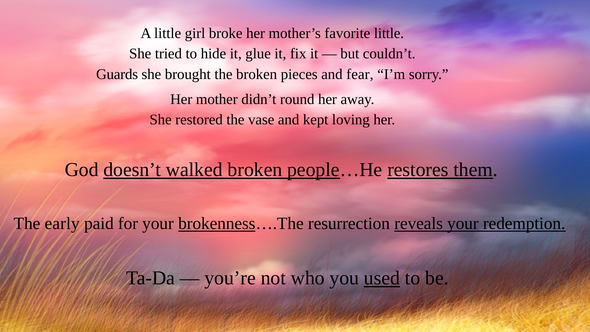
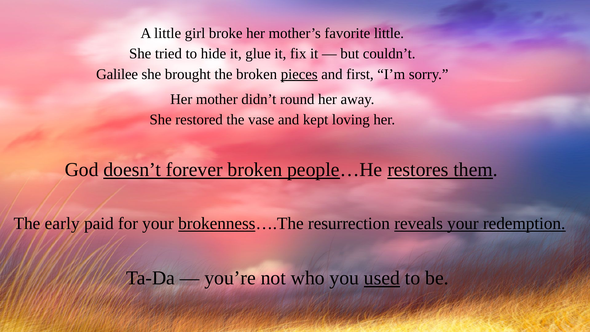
Guards: Guards -> Galilee
pieces underline: none -> present
fear: fear -> first
walked: walked -> forever
